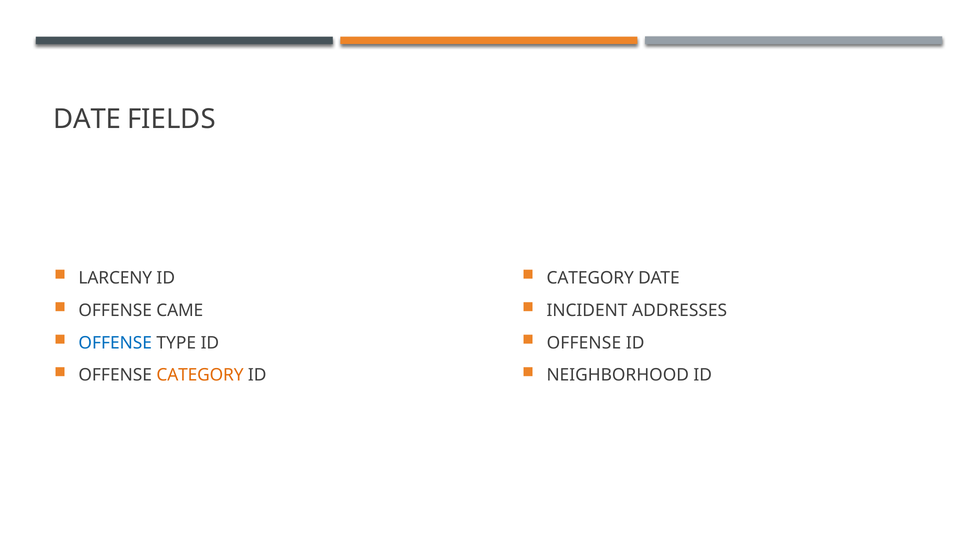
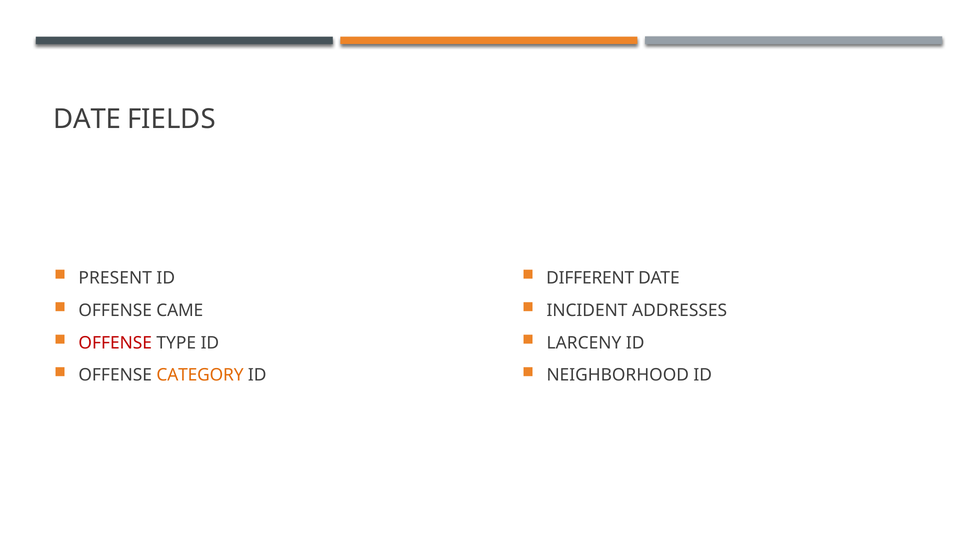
LARCENY: LARCENY -> PRESENT
CATEGORY at (590, 278): CATEGORY -> DIFFERENT
OFFENSE at (115, 343) colour: blue -> red
OFFENSE at (584, 343): OFFENSE -> LARCENY
